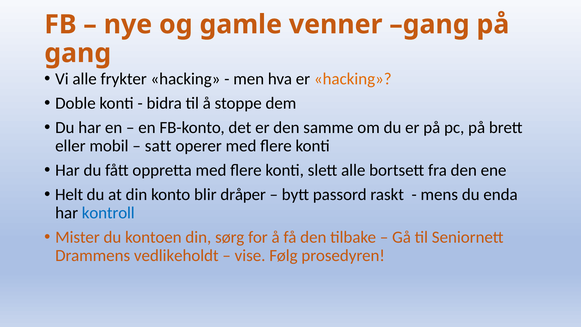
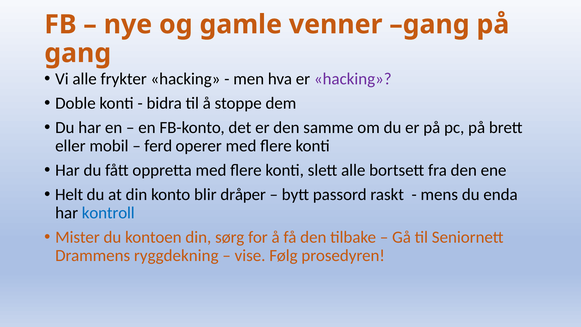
hacking at (353, 79) colour: orange -> purple
satt: satt -> ferd
vedlikeholdt: vedlikeholdt -> ryggdekning
